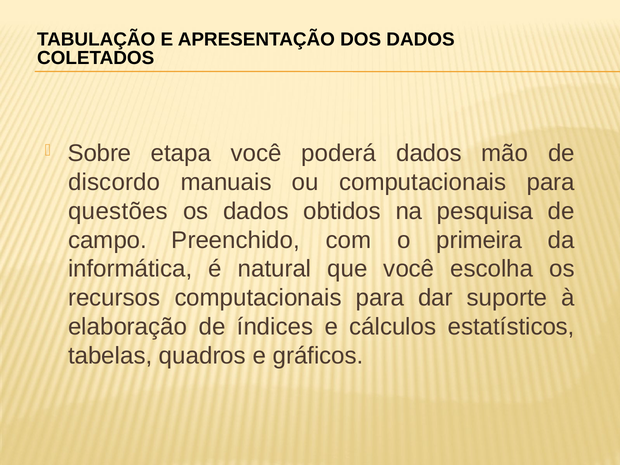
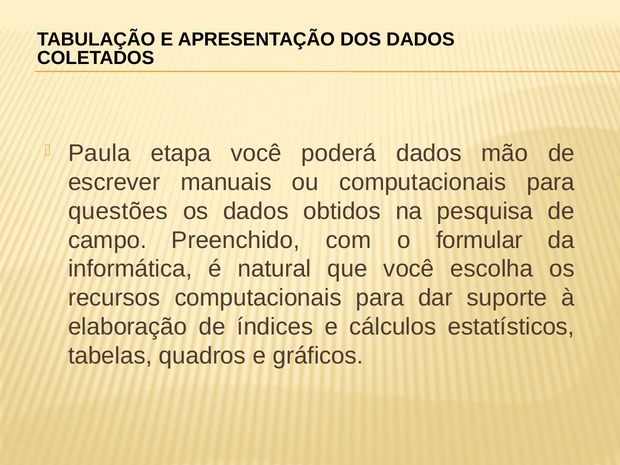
Sobre: Sobre -> Paula
discordo: discordo -> escrever
primeira: primeira -> formular
